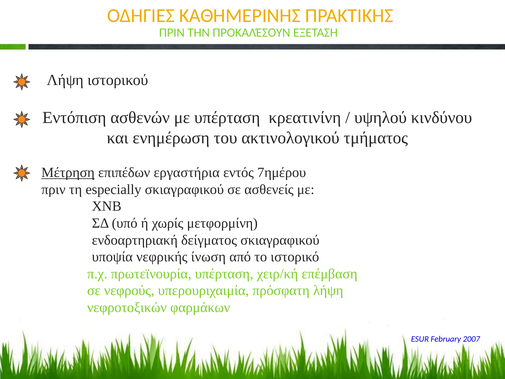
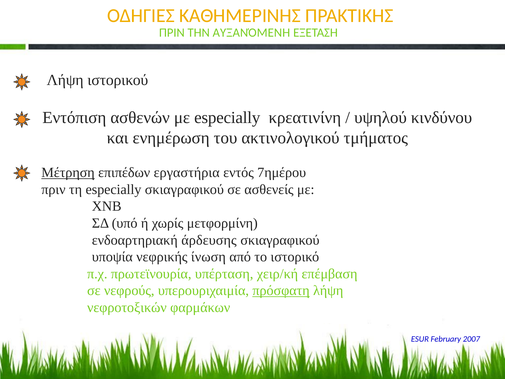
ΠΡΟΚΑΛΈΣΟΥΝ: ΠΡΟΚΑΛΈΣΟΥΝ -> ΑΥΞΑΝΌΜΕΝΗ
με υπέρταση: υπέρταση -> especially
δείγματος: δείγματος -> άρδευσης
πρόσφατη underline: none -> present
